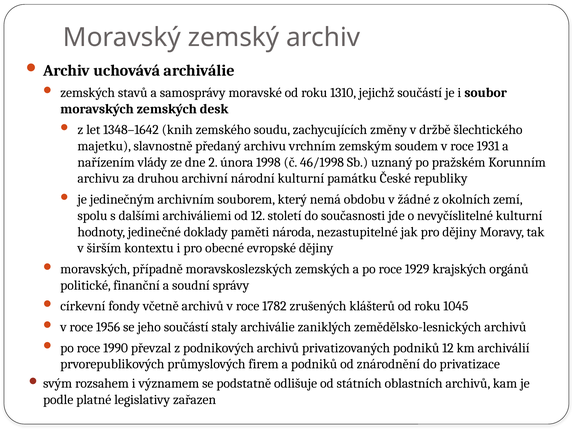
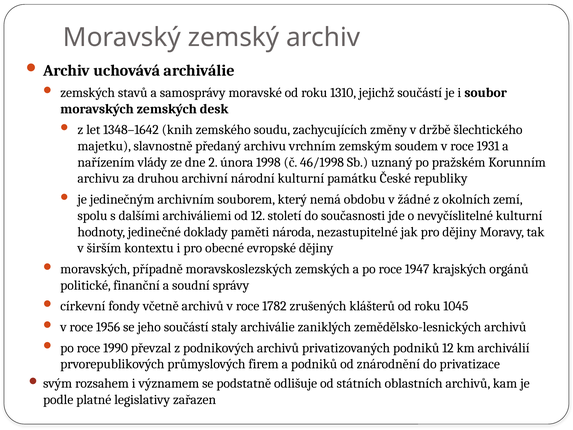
1929: 1929 -> 1947
